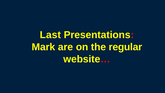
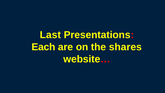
Mark: Mark -> Each
regular: regular -> shares
